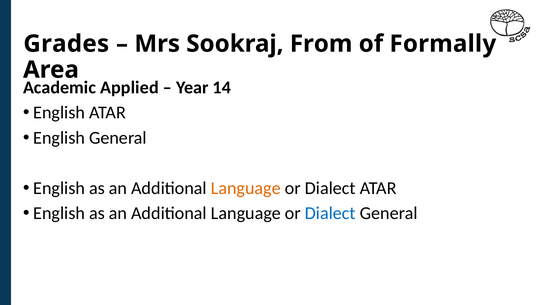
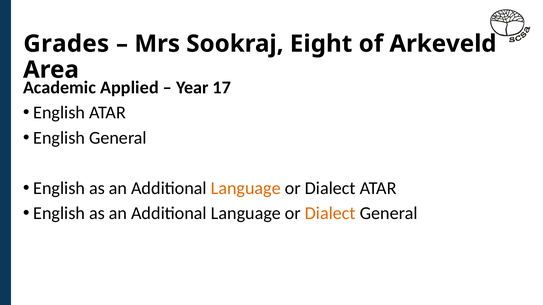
From: From -> Eight
Formally: Formally -> Arkeveld
14: 14 -> 17
Dialect at (330, 214) colour: blue -> orange
